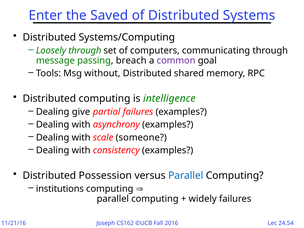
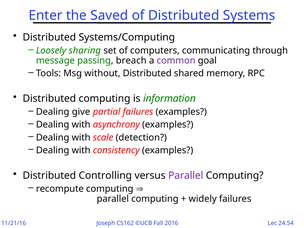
Loosely through: through -> sharing
intelligence: intelligence -> information
someone: someone -> detection
Possession: Possession -> Controlling
Parallel at (186, 175) colour: blue -> purple
institutions: institutions -> recompute
